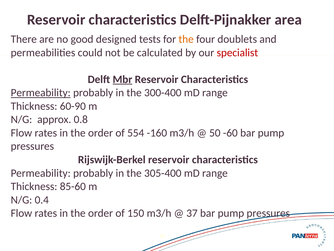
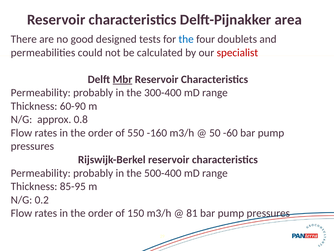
the at (186, 39) colour: orange -> blue
Permeability at (41, 93) underline: present -> none
554: 554 -> 550
305-400: 305-400 -> 500-400
85-60: 85-60 -> 85-95
0.4: 0.4 -> 0.2
37: 37 -> 81
